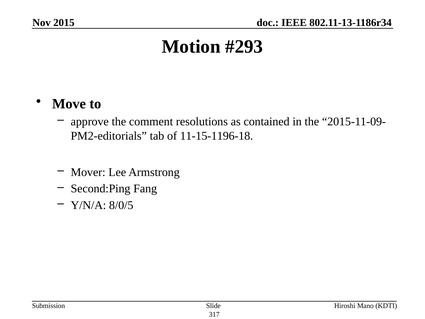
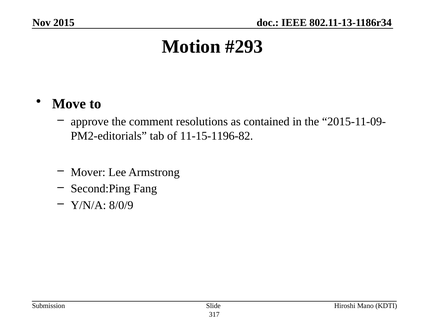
11-15-1196-18: 11-15-1196-18 -> 11-15-1196-82
8/0/5: 8/0/5 -> 8/0/9
